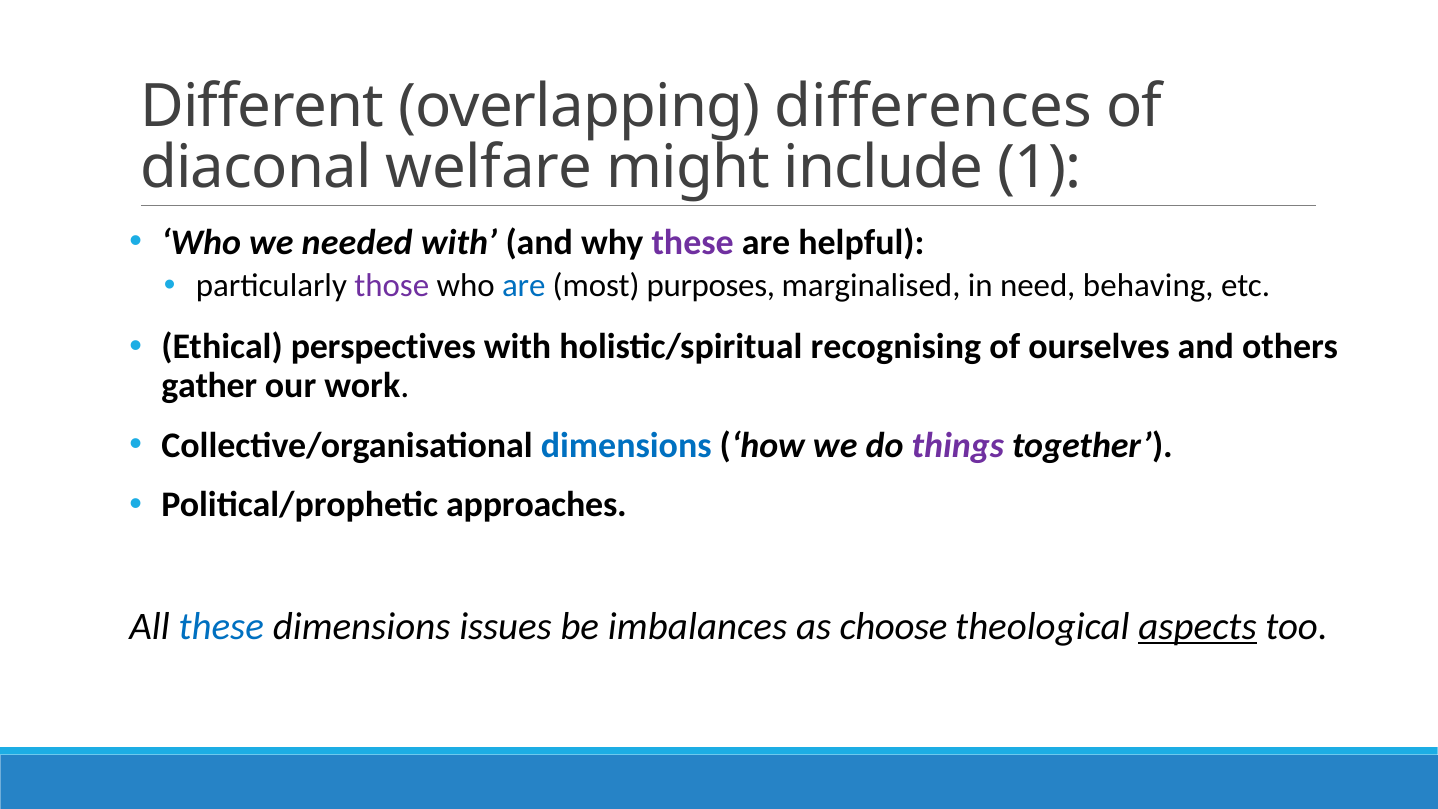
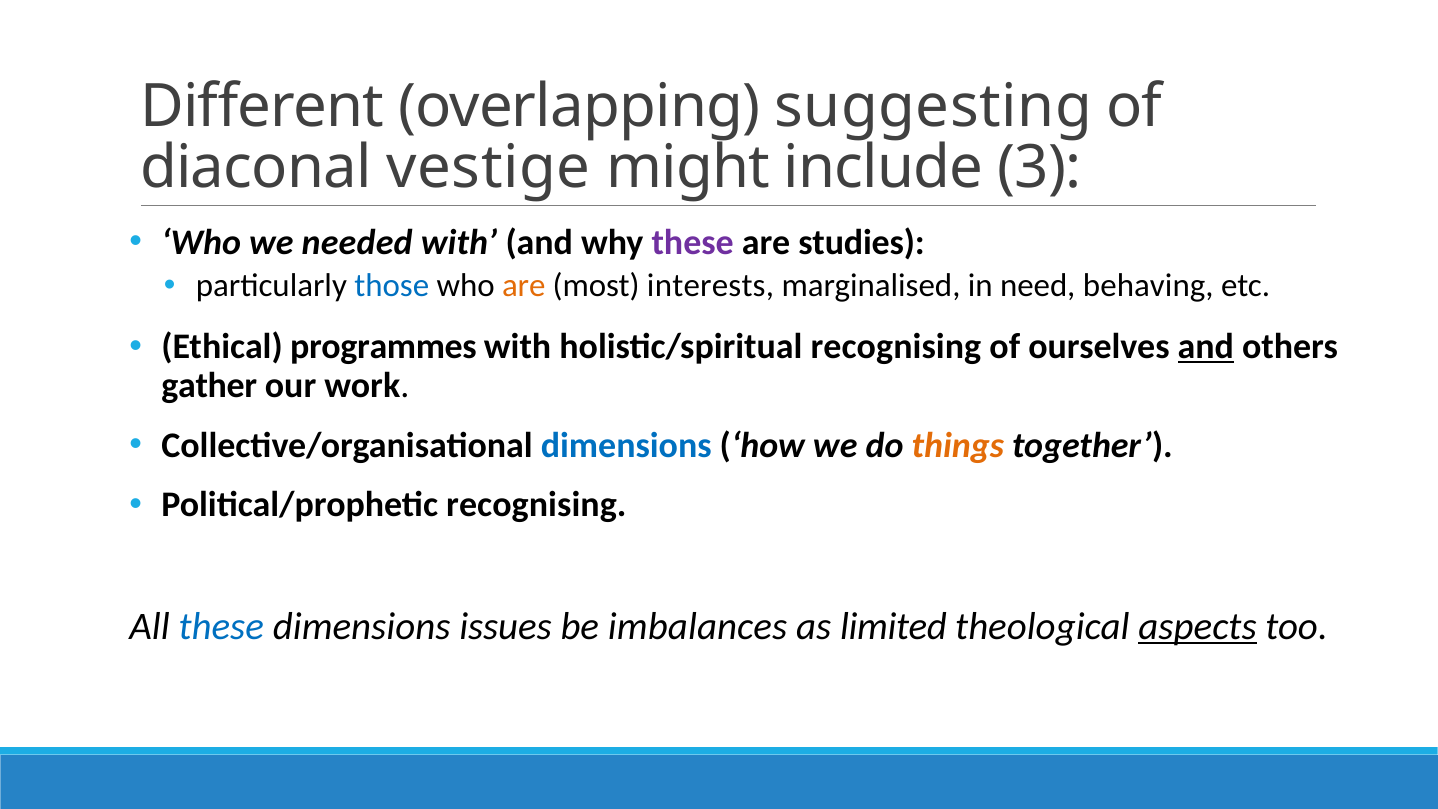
differences: differences -> suggesting
welfare: welfare -> vestige
1: 1 -> 3
helpful: helpful -> studies
those colour: purple -> blue
are at (524, 285) colour: blue -> orange
purposes: purposes -> interests
perspectives: perspectives -> programmes
and at (1206, 347) underline: none -> present
things colour: purple -> orange
Political/prophetic approaches: approaches -> recognising
choose: choose -> limited
